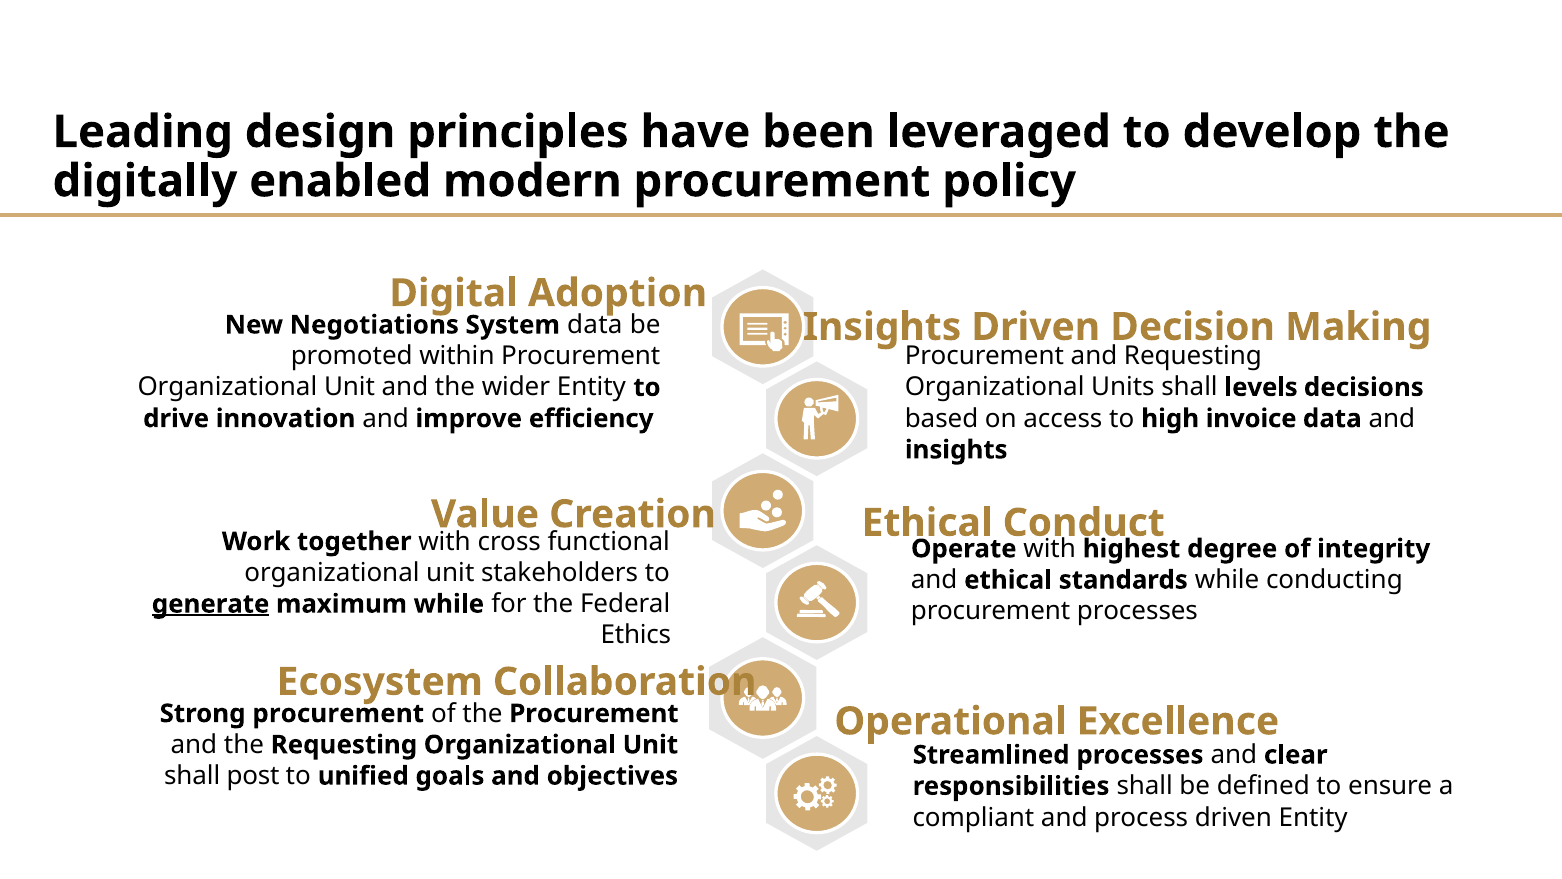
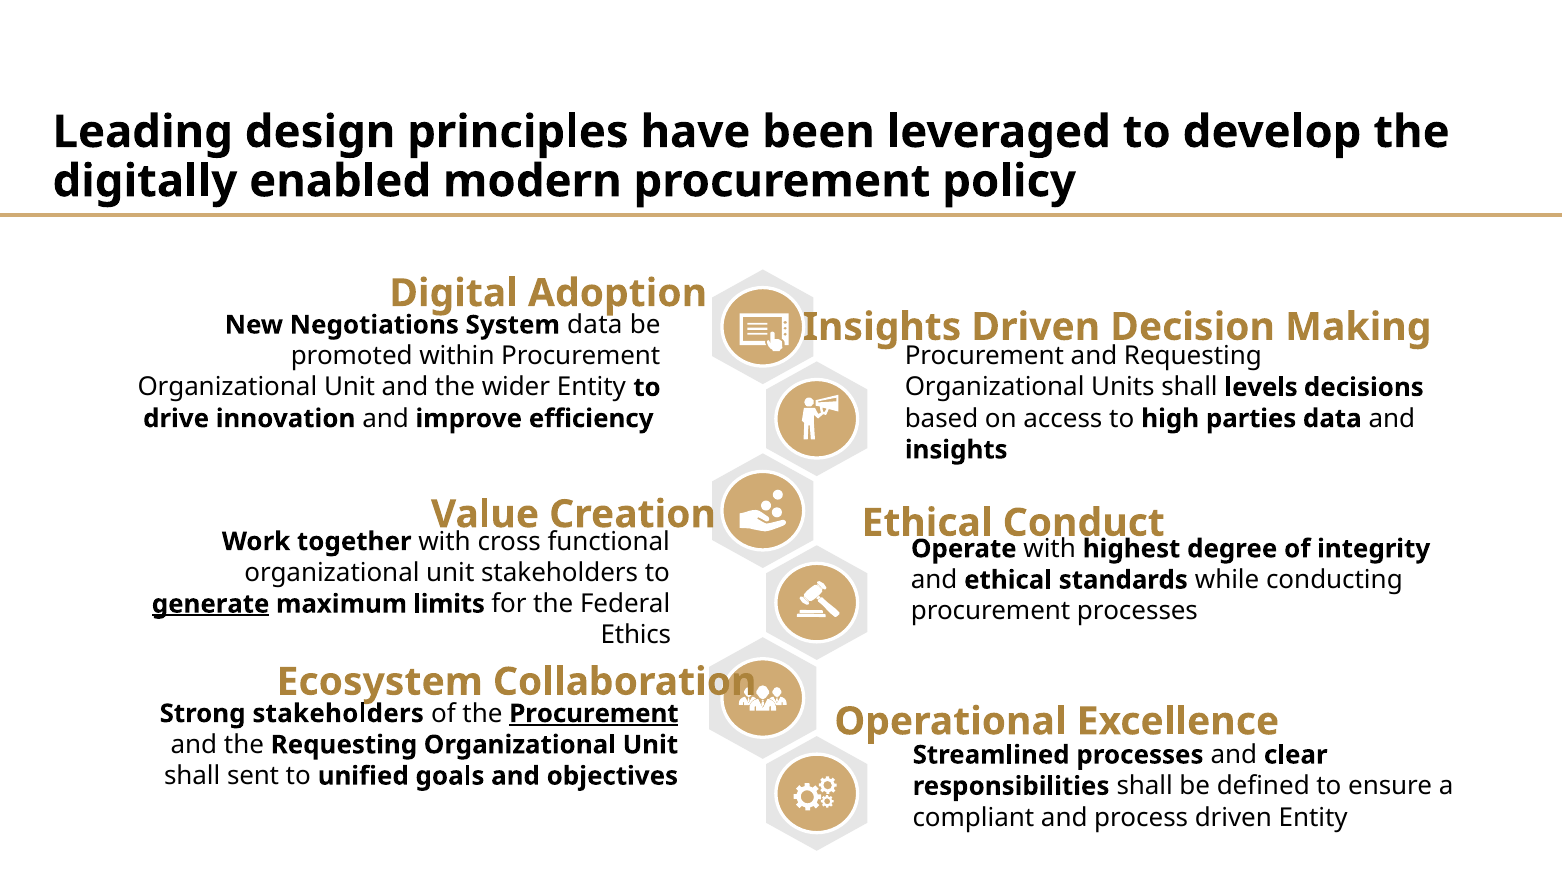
invoice: invoice -> parties
maximum while: while -> limits
Strong procurement: procurement -> stakeholders
Procurement at (594, 713) underline: none -> present
post: post -> sent
